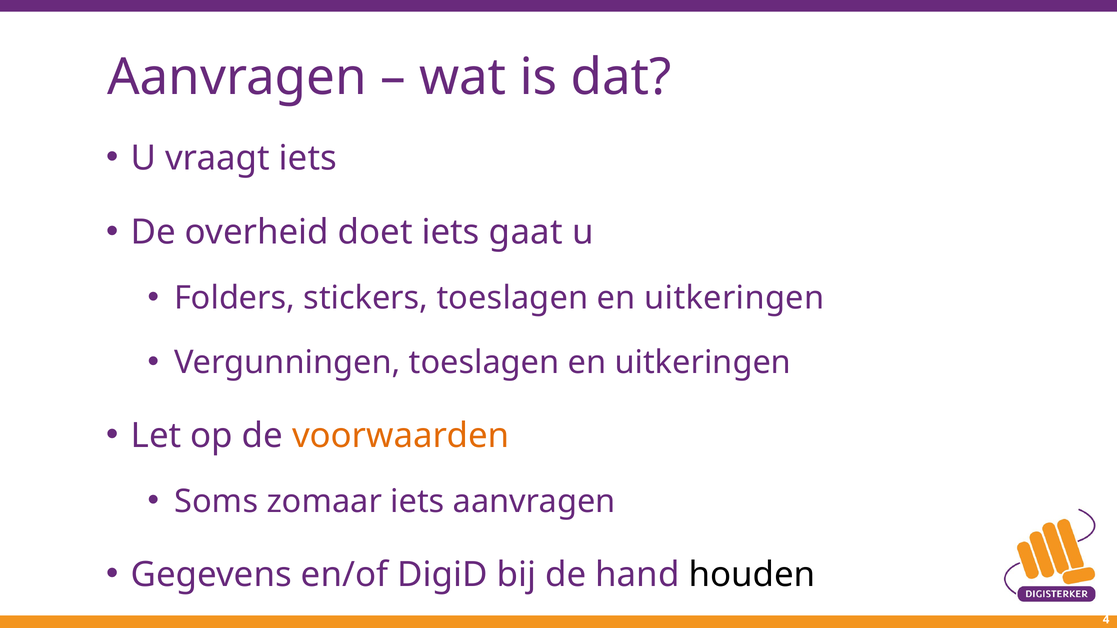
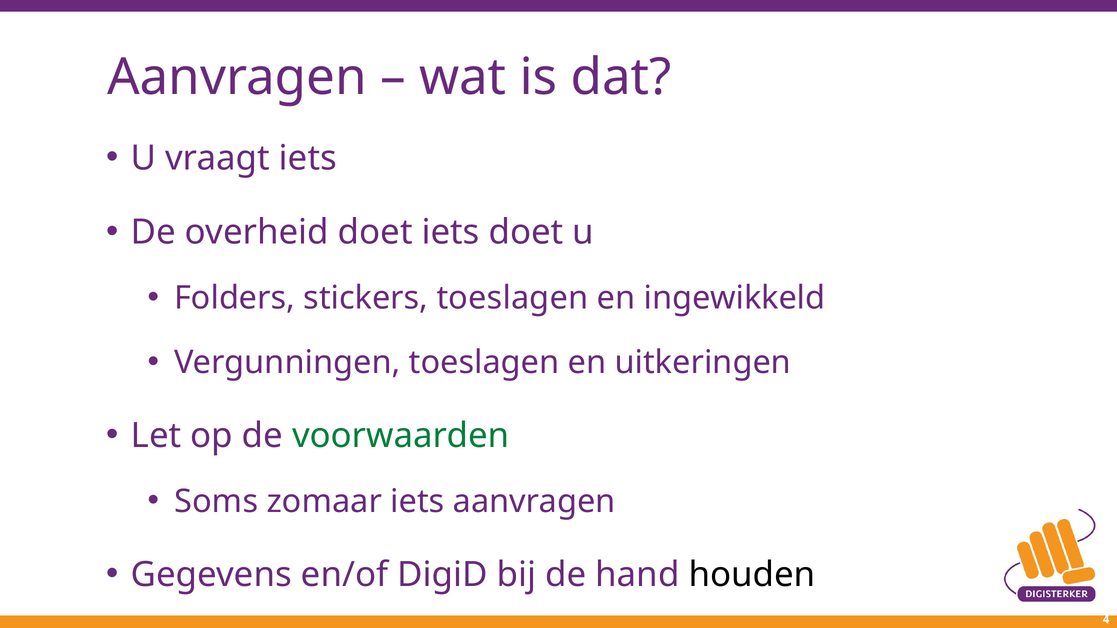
iets gaat: gaat -> doet
uitkeringen at (734, 298): uitkeringen -> ingewikkeld
voorwaarden colour: orange -> green
